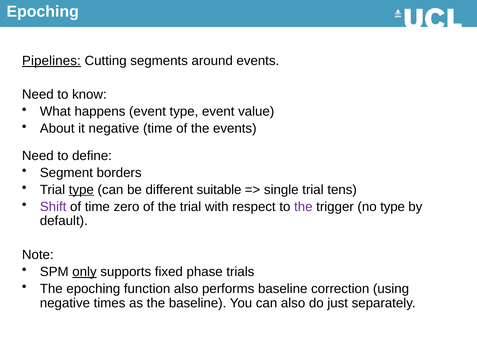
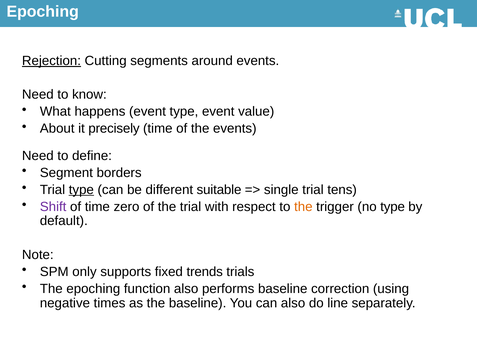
Pipelines: Pipelines -> Rejection
it negative: negative -> precisely
the at (303, 206) colour: purple -> orange
only underline: present -> none
phase: phase -> trends
just: just -> line
